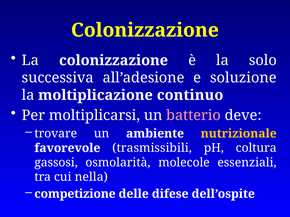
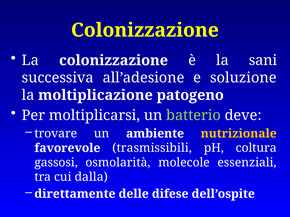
solo: solo -> sani
continuo: continuo -> patogeno
batterio colour: pink -> light green
nella: nella -> dalla
competizione: competizione -> direttamente
